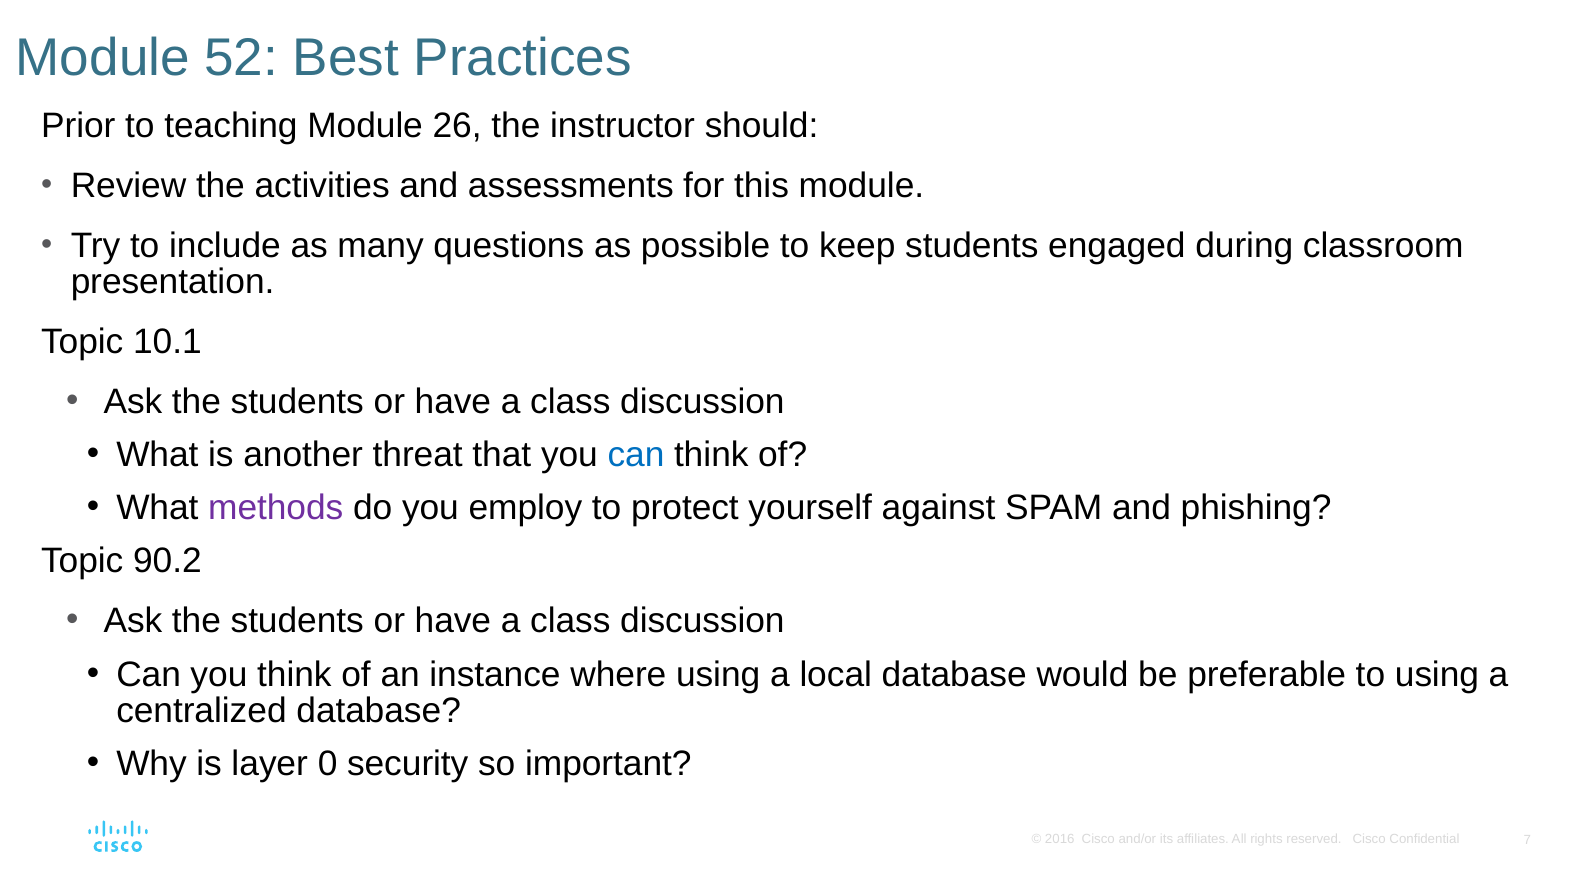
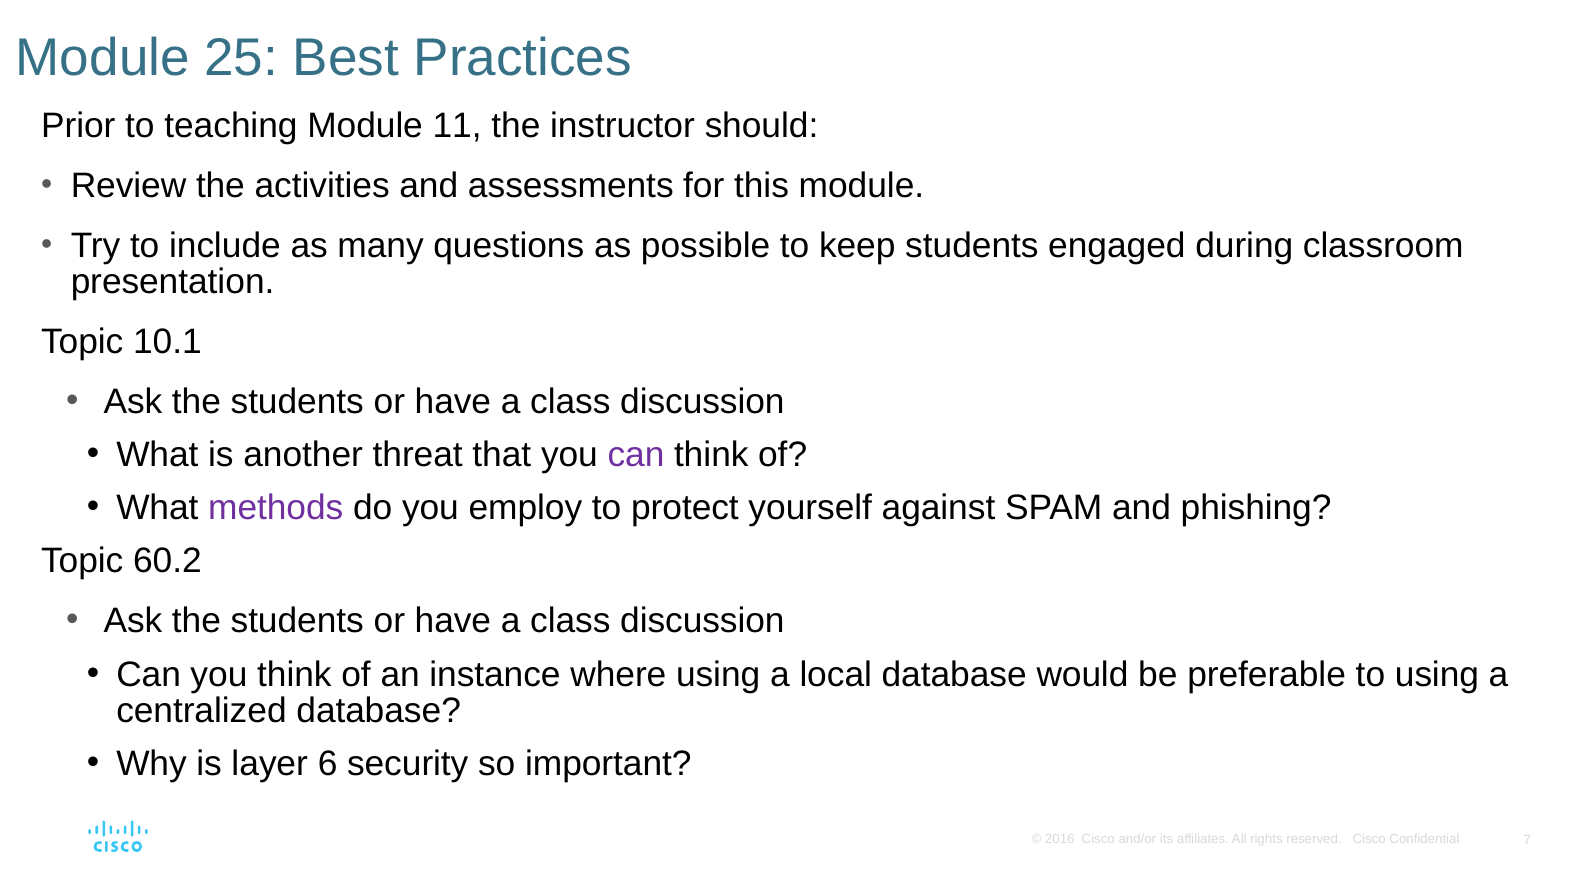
52: 52 -> 25
26: 26 -> 11
can at (636, 455) colour: blue -> purple
90.2: 90.2 -> 60.2
0: 0 -> 6
